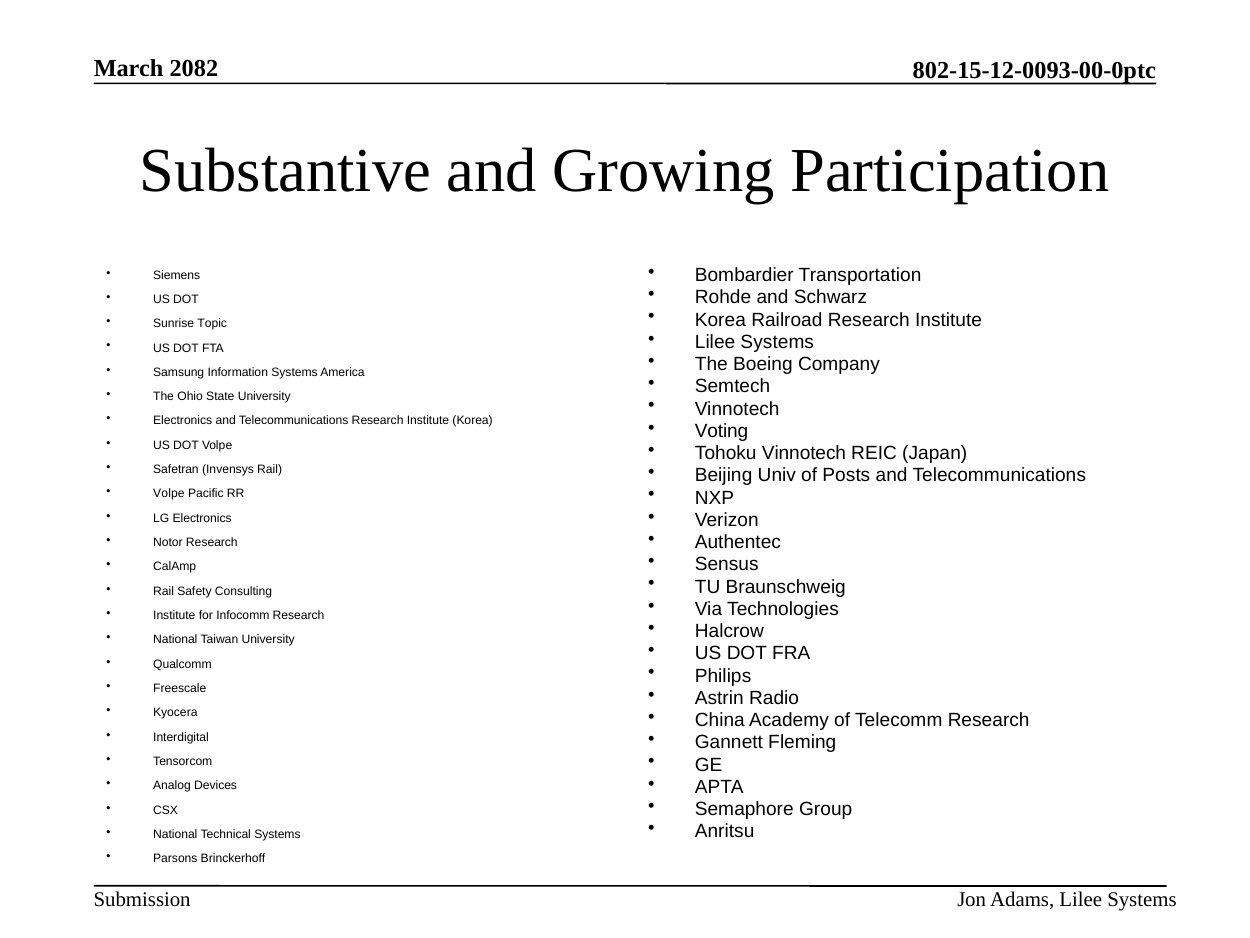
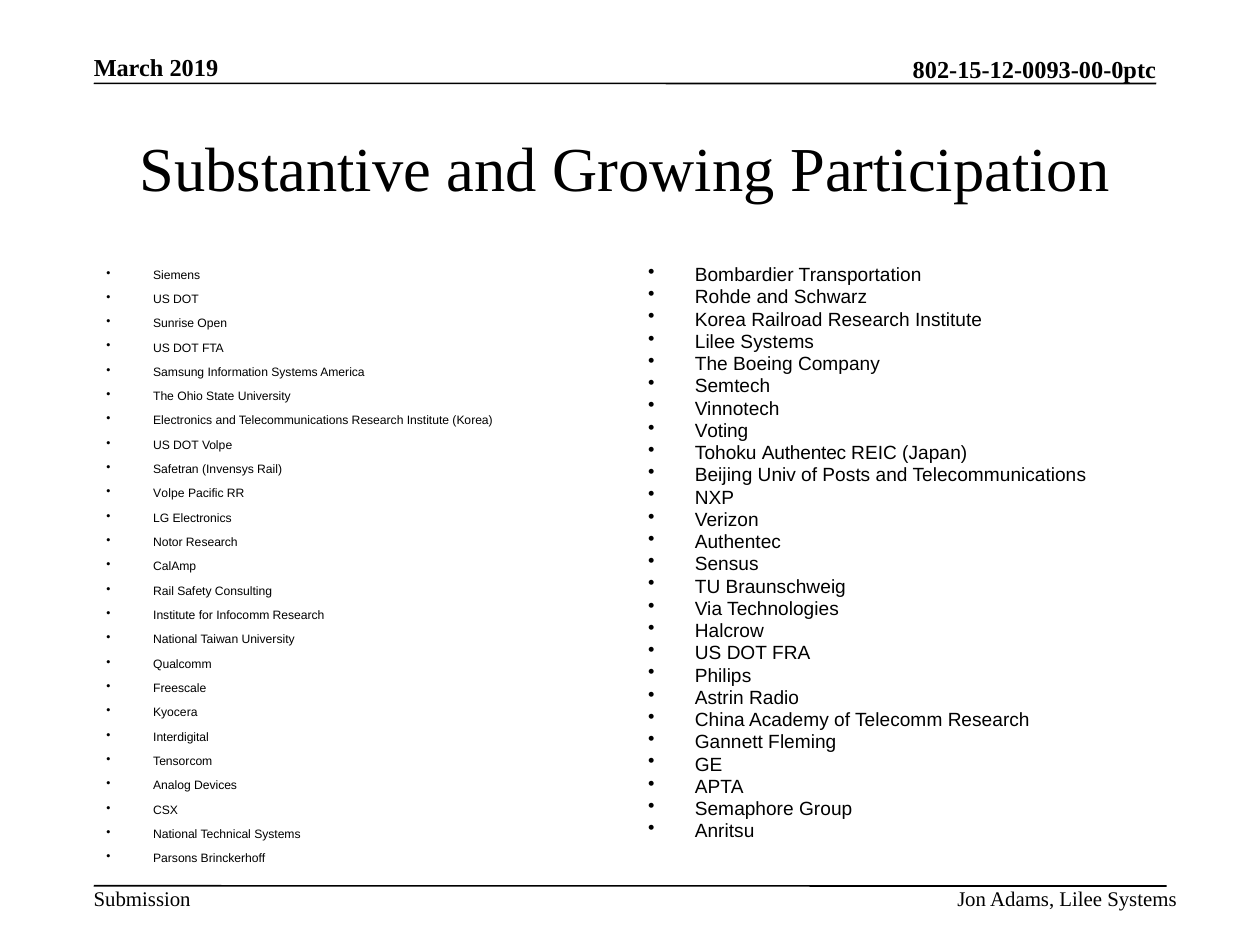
2082: 2082 -> 2019
Topic: Topic -> Open
Tohoku Vinnotech: Vinnotech -> Authentec
